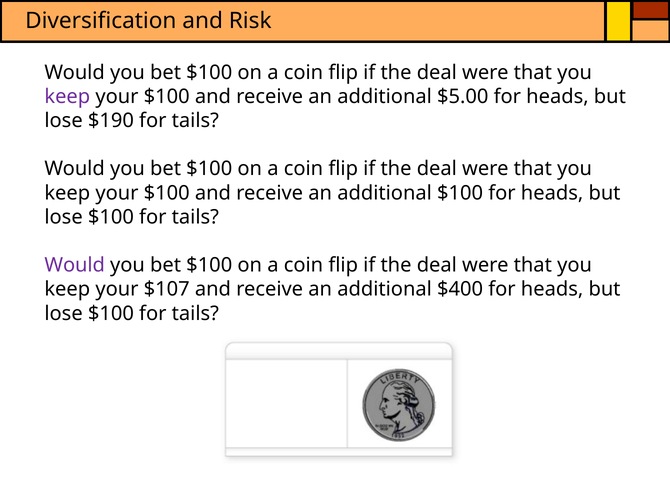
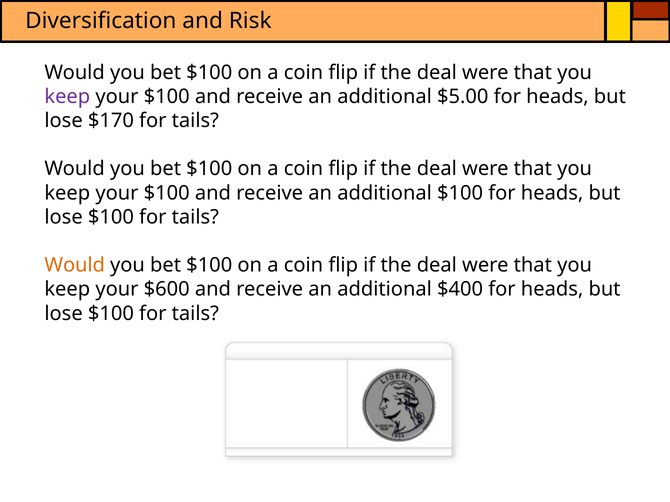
$190: $190 -> $170
Would at (75, 266) colour: purple -> orange
$107: $107 -> $600
